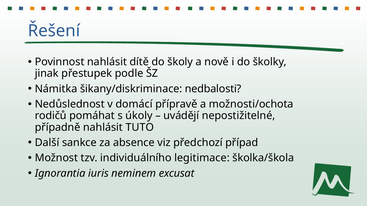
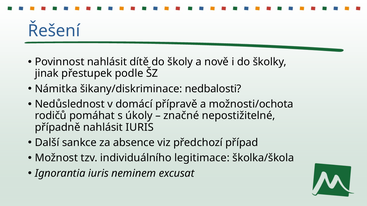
uvádějí: uvádějí -> značné
nahlásit TUTO: TUTO -> IURIS
